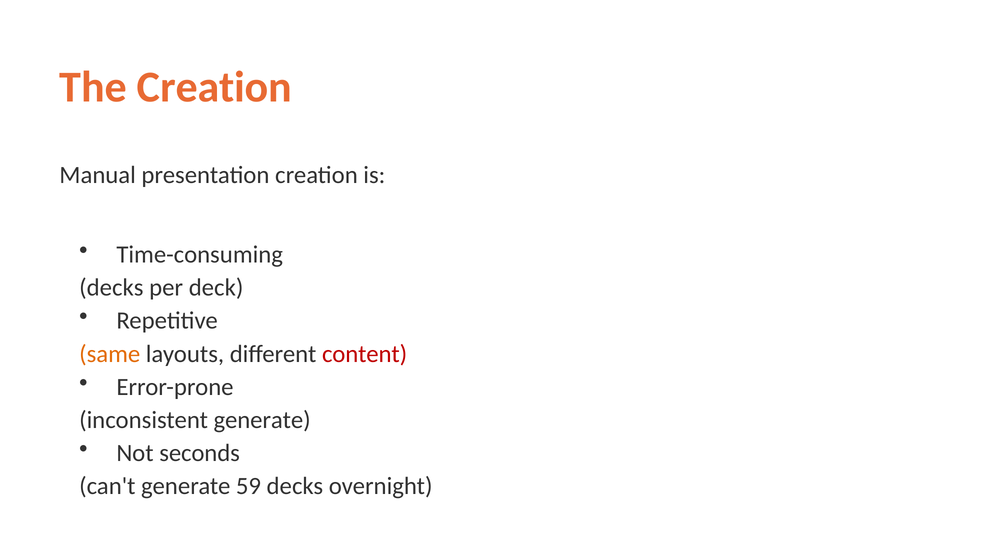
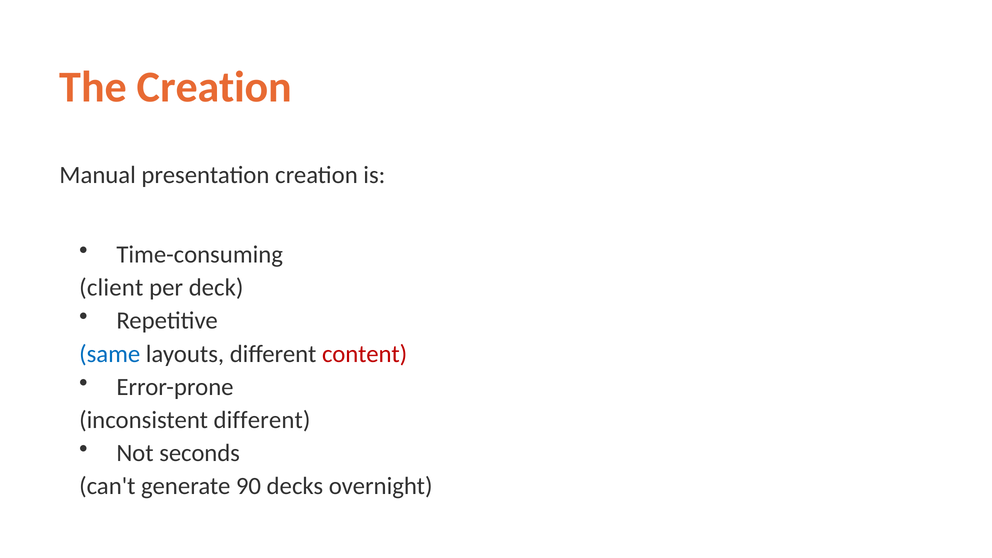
decks at (111, 288): decks -> client
same colour: orange -> blue
inconsistent generate: generate -> different
59: 59 -> 90
